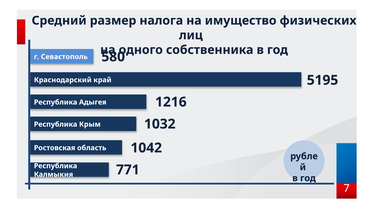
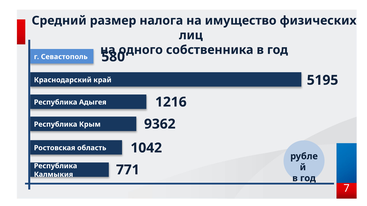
1032: 1032 -> 9362
